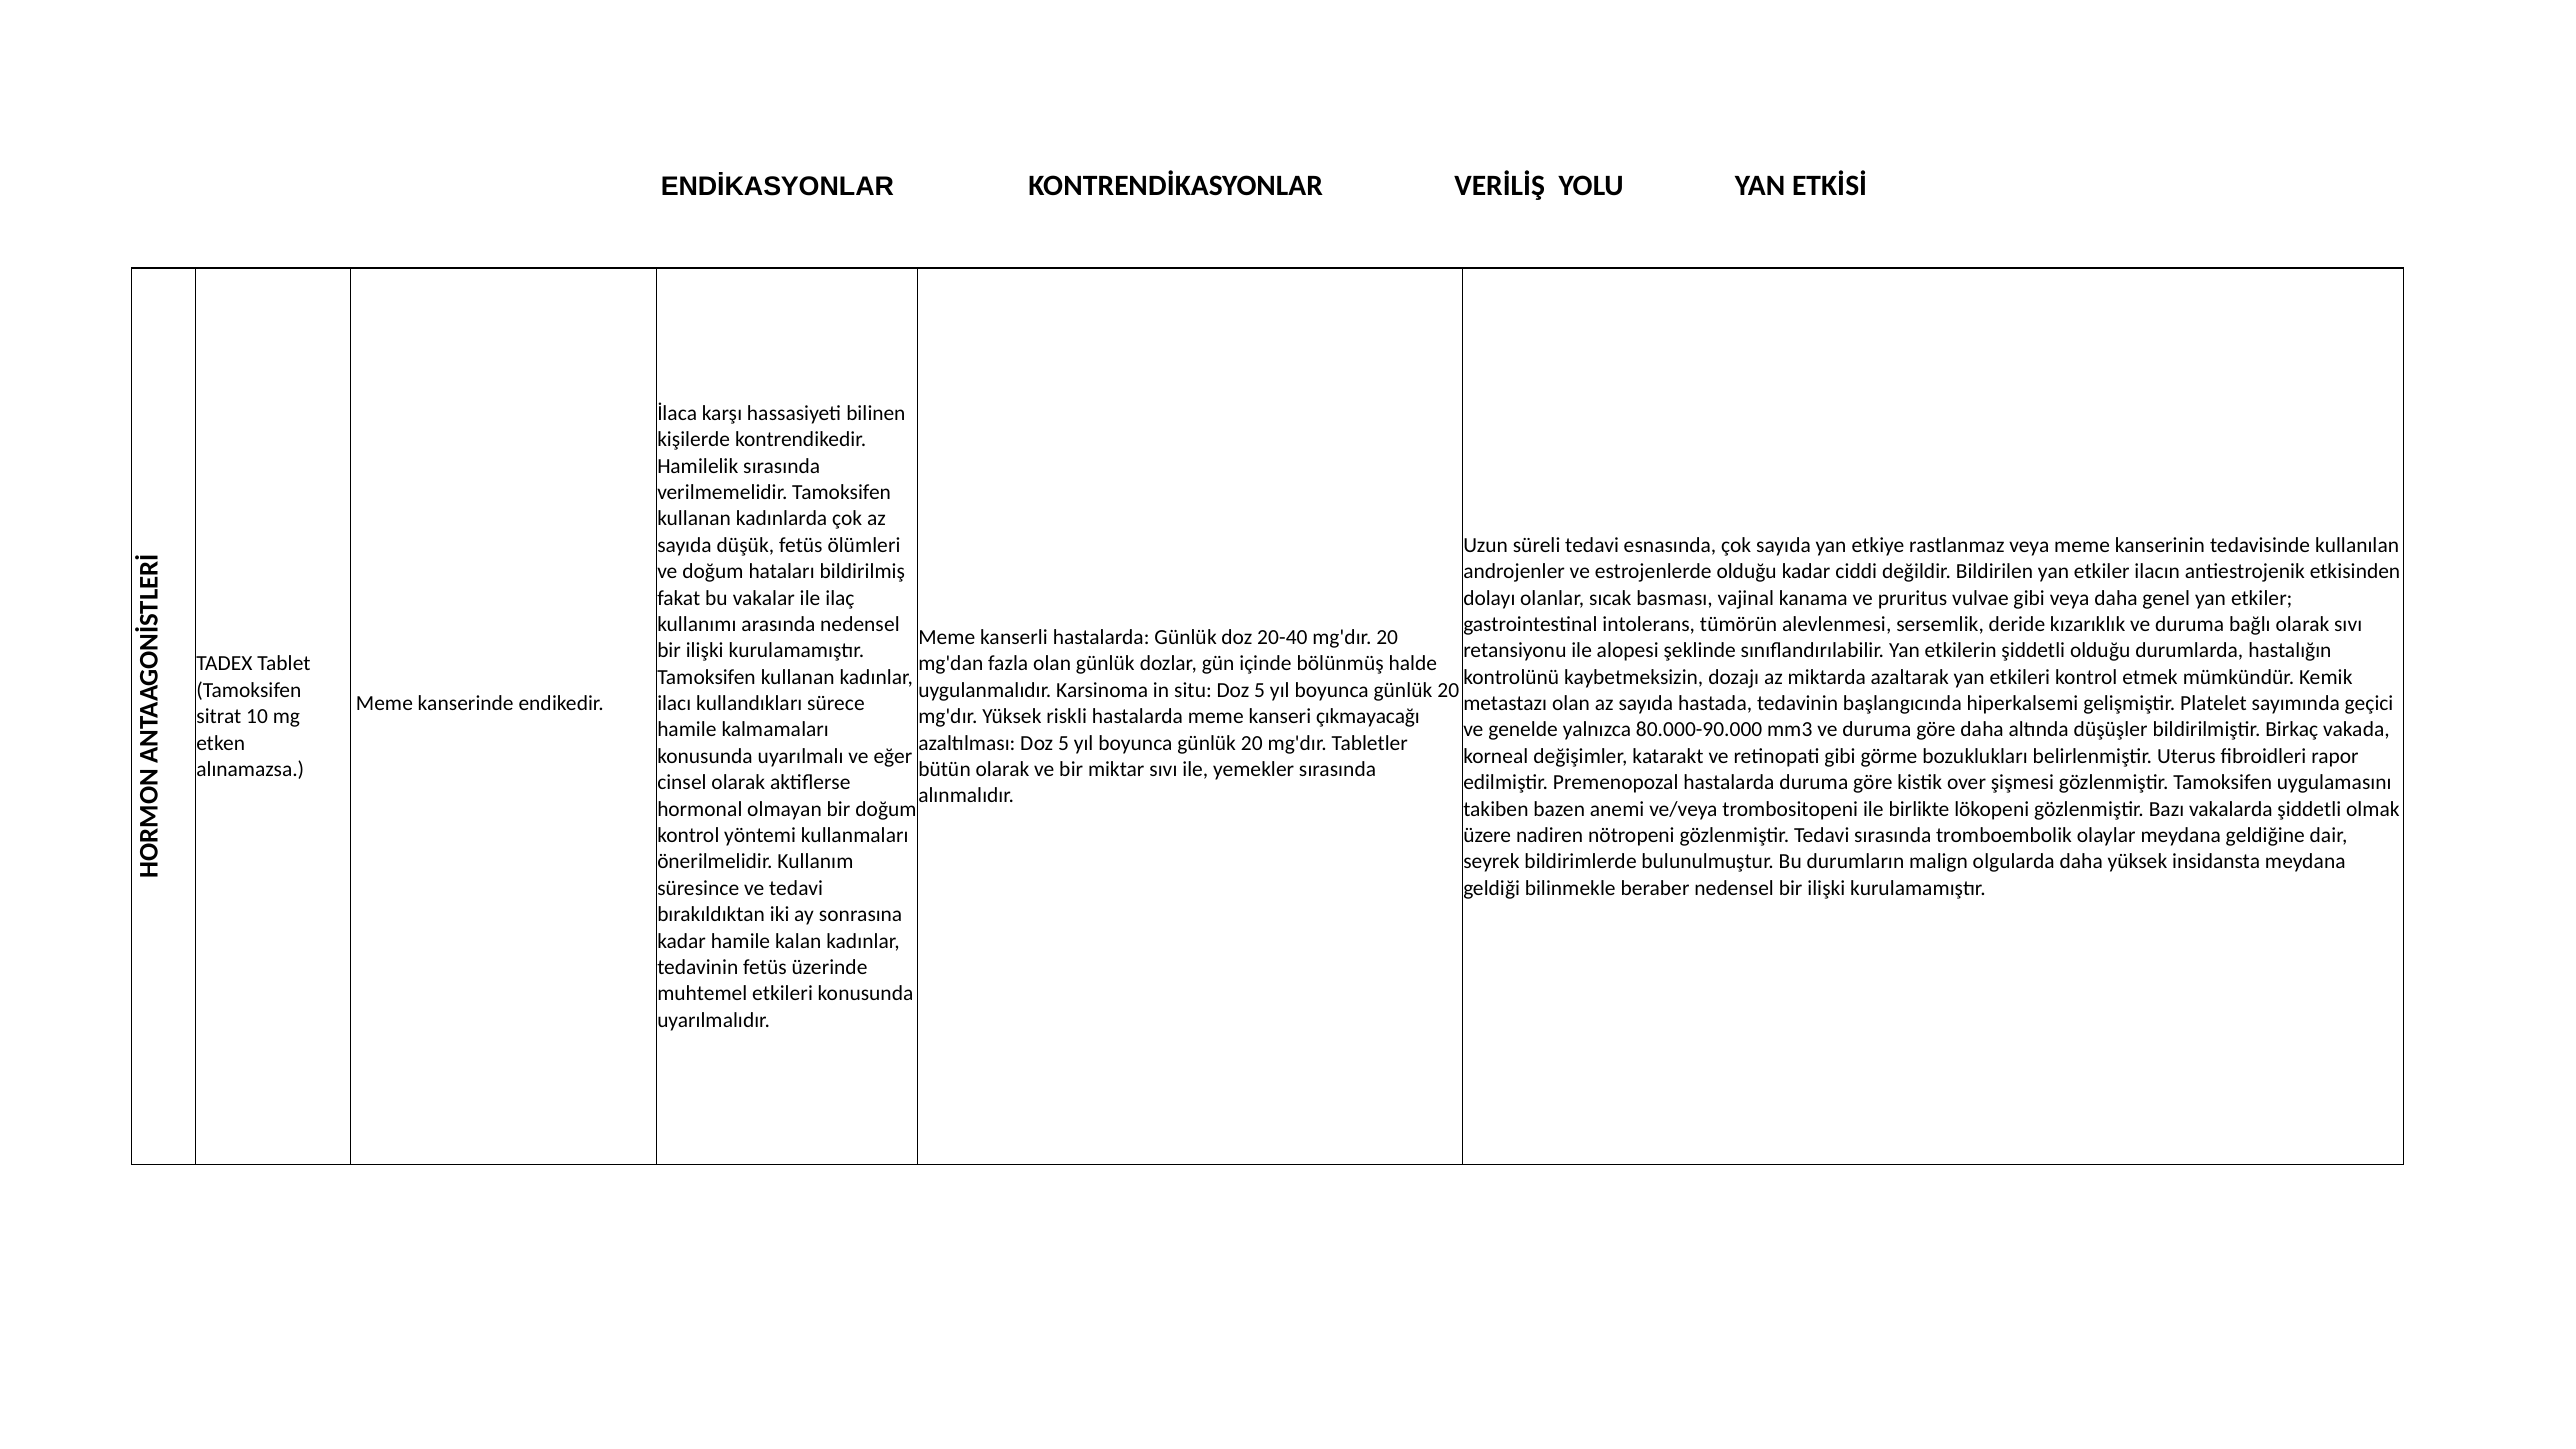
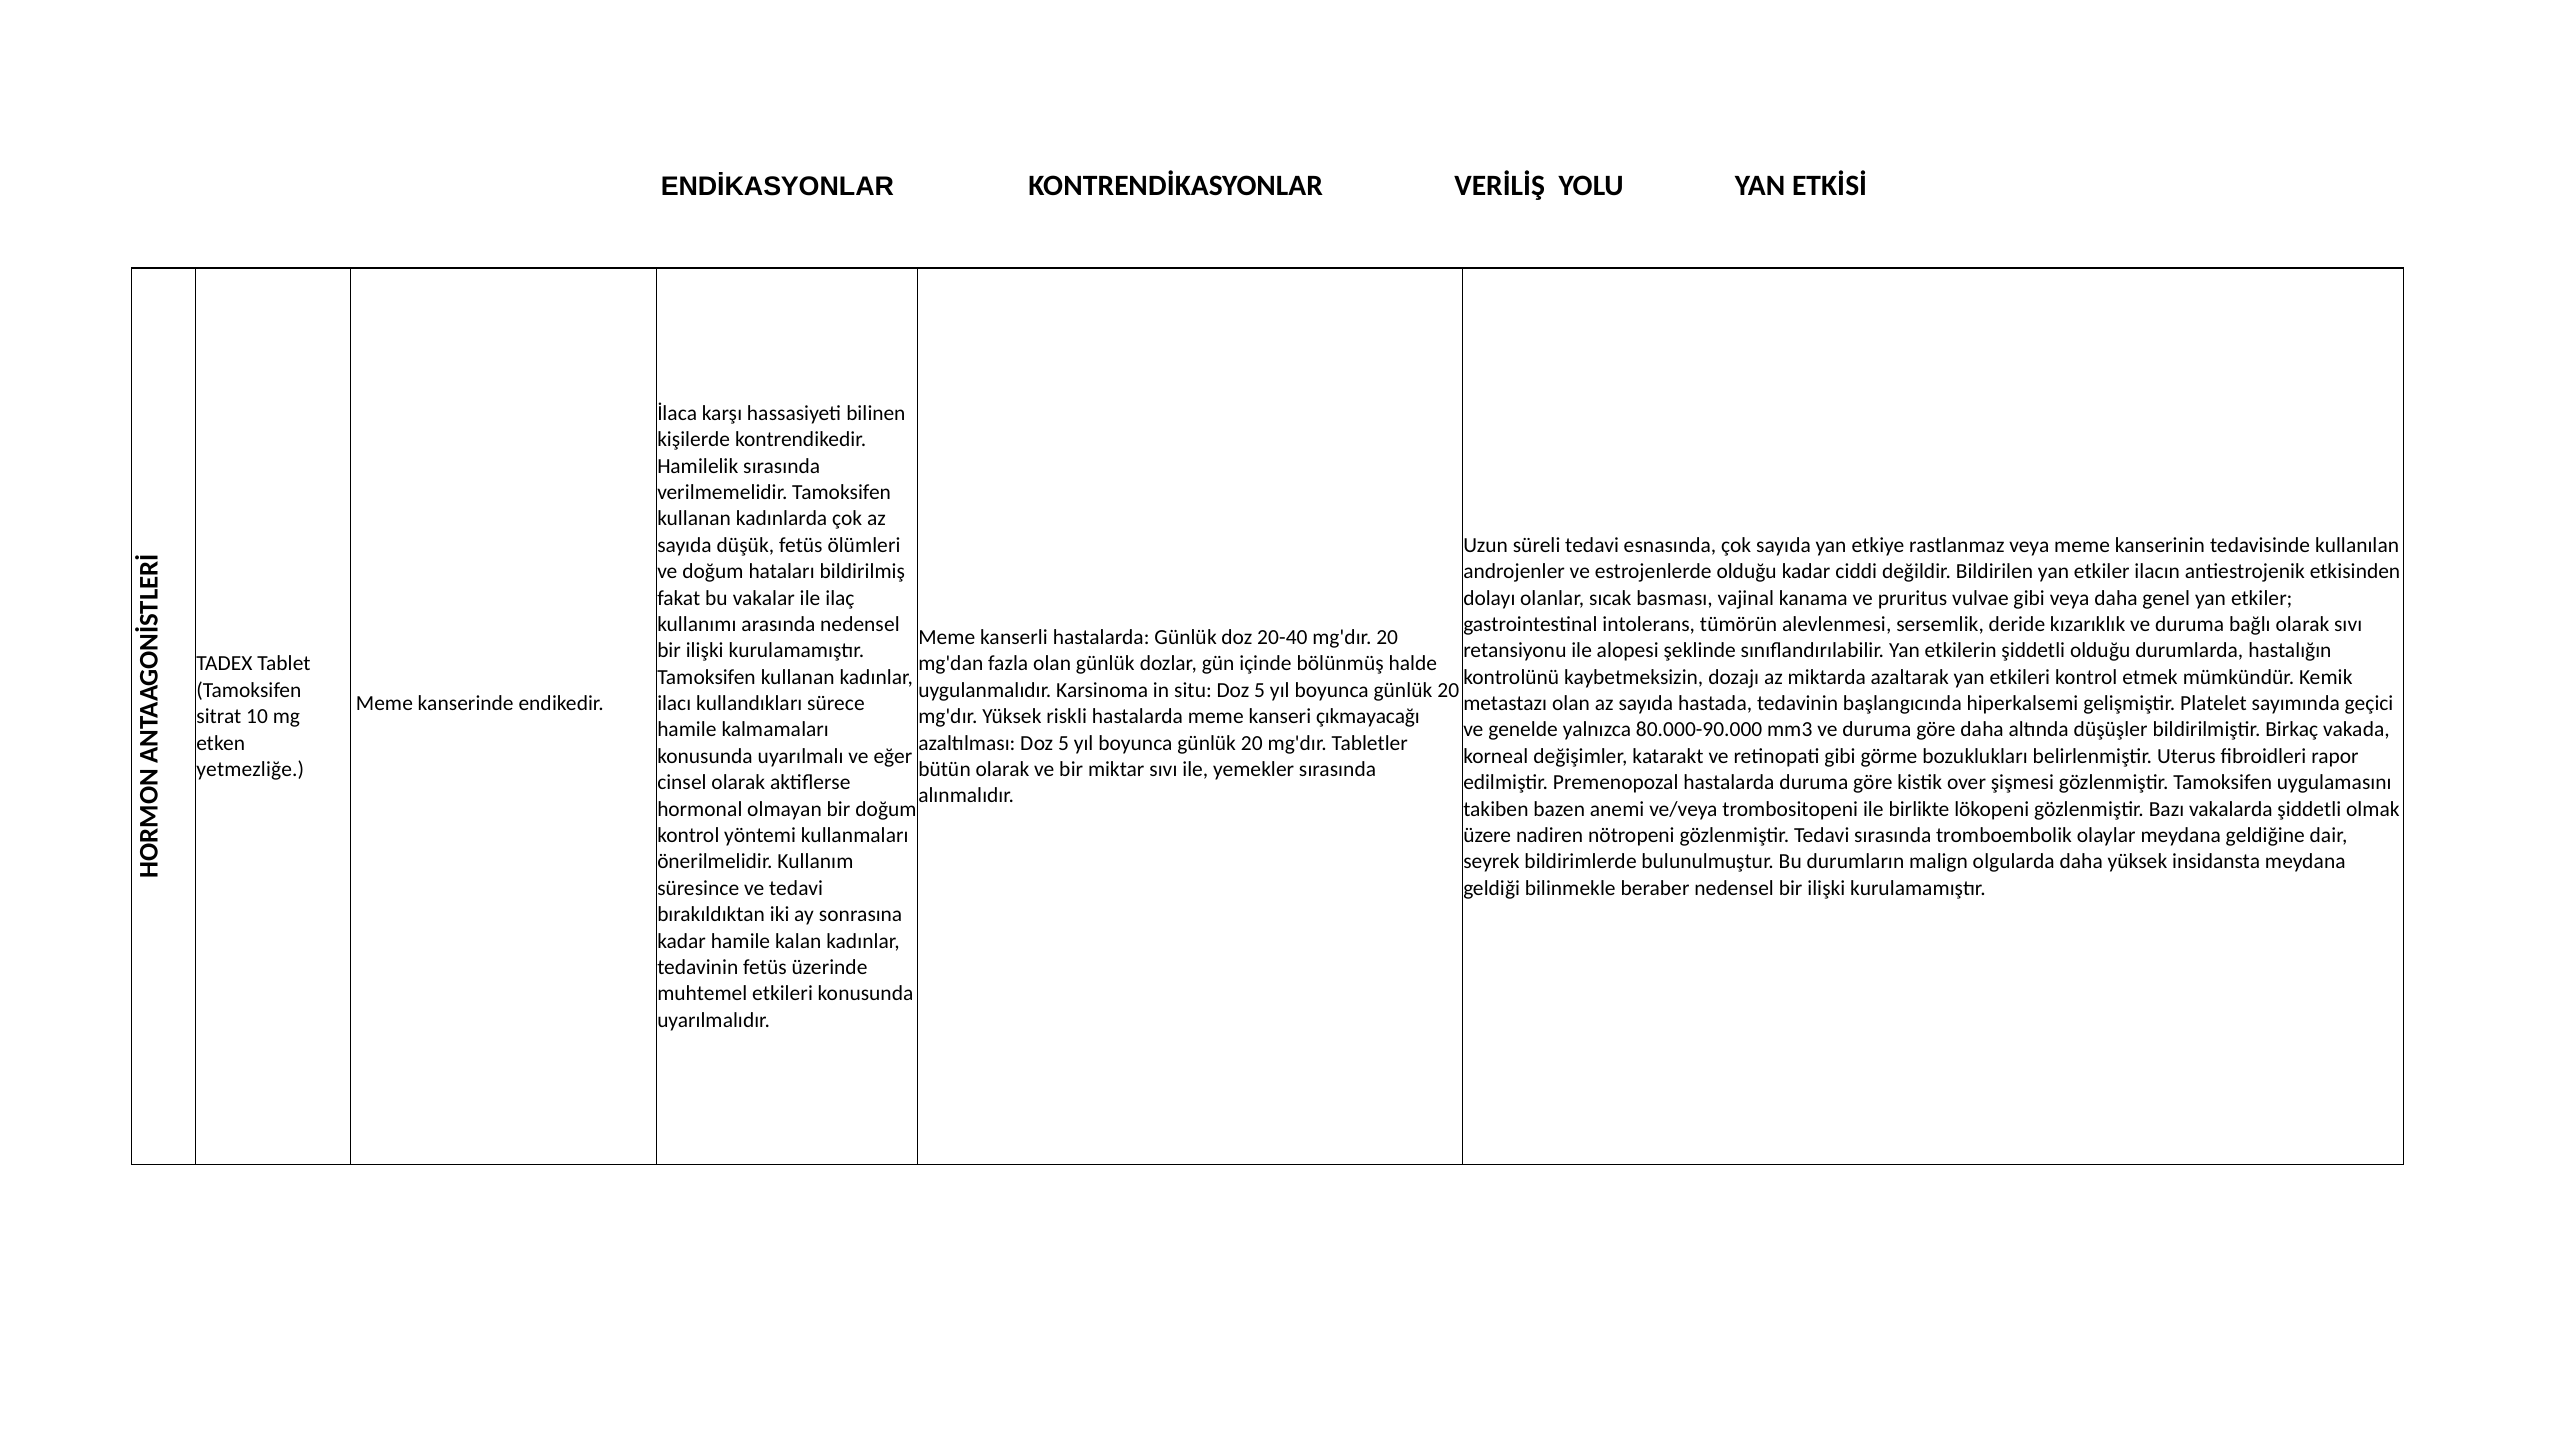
alınamazsa: alınamazsa -> yetmezliğe
